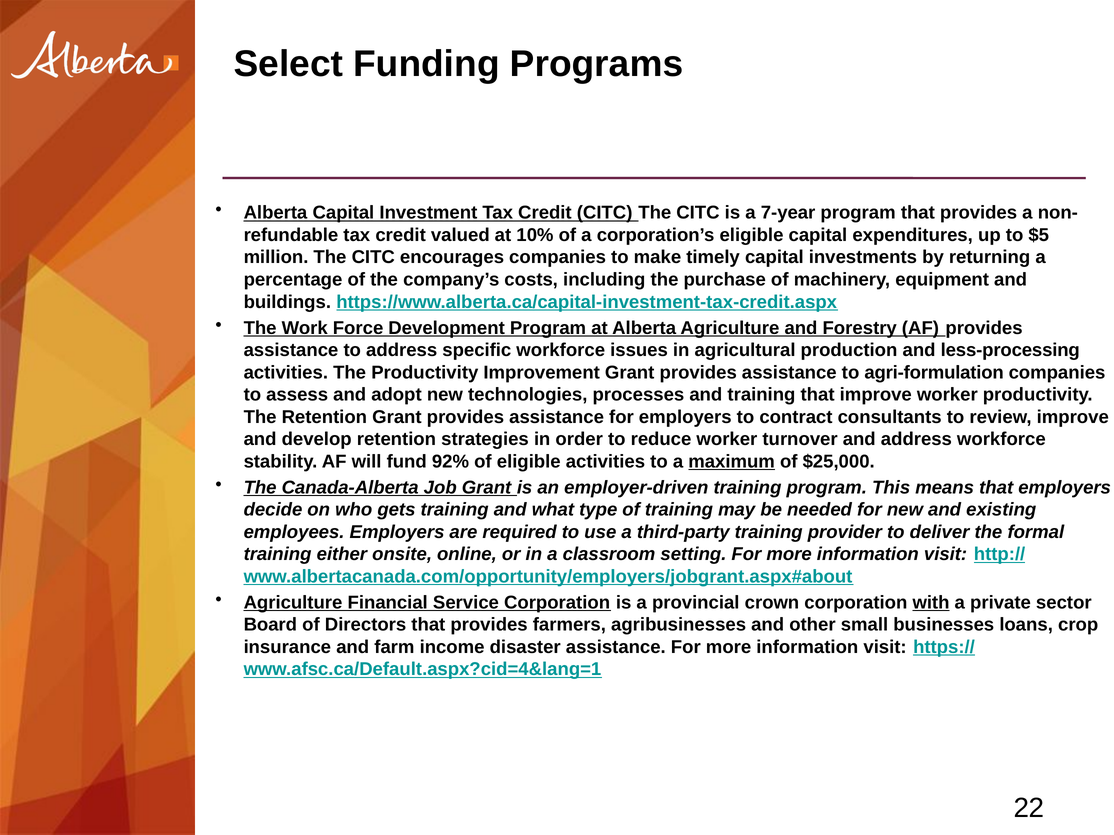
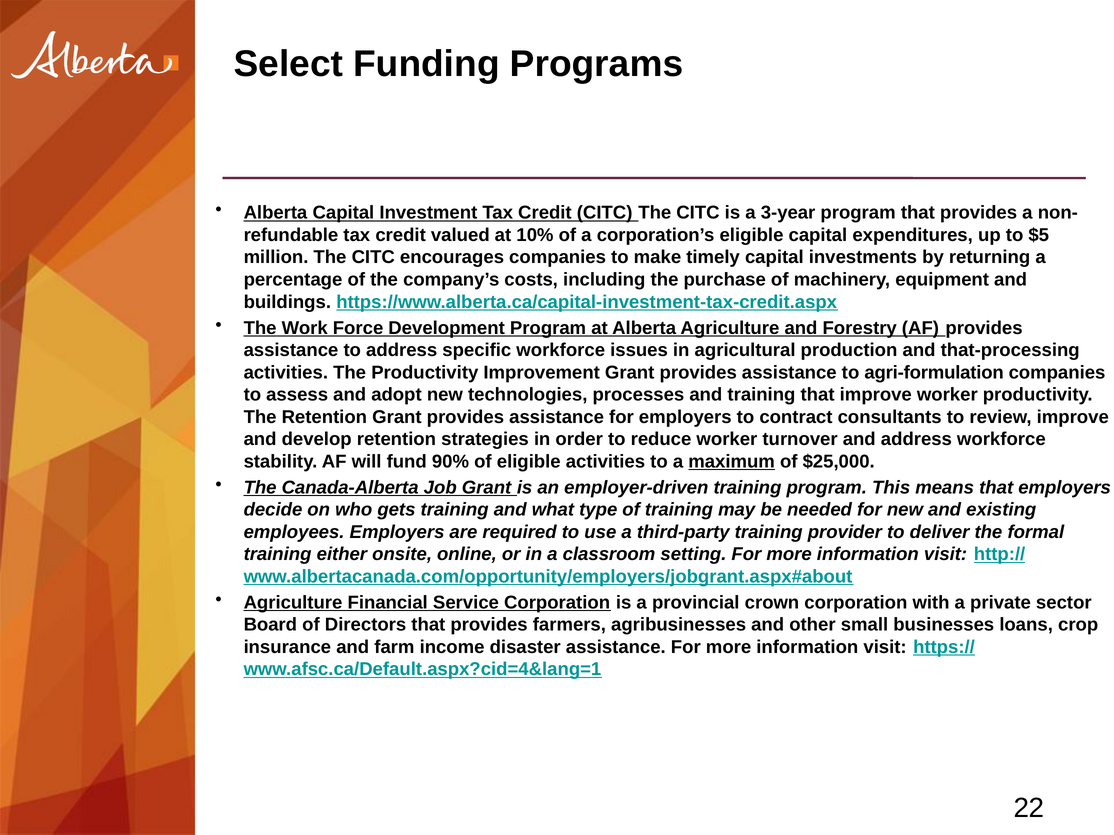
7-year: 7-year -> 3-year
less-processing: less-processing -> that-processing
92%: 92% -> 90%
with underline: present -> none
